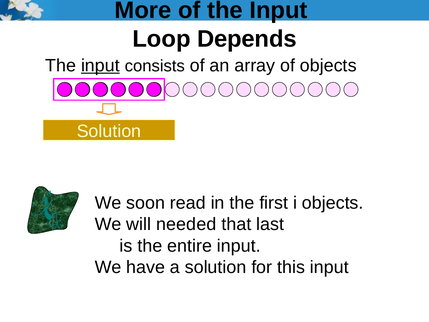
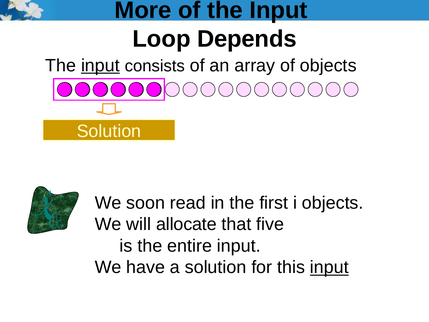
needed: needed -> allocate
last: last -> five
input at (329, 267) underline: none -> present
